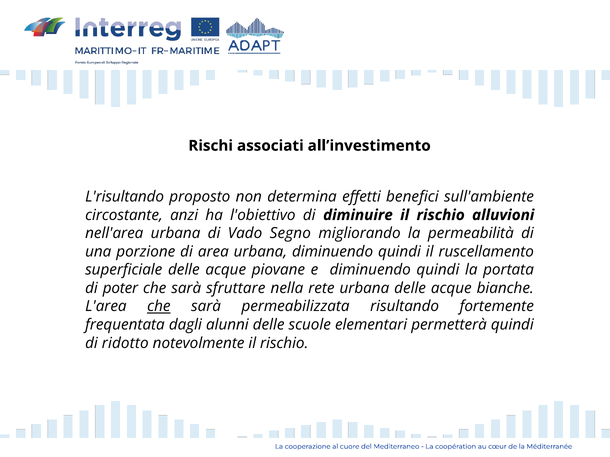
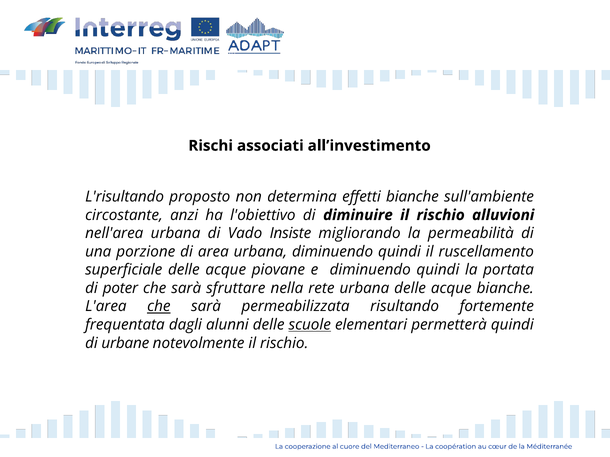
effetti benefici: benefici -> bianche
Segno: Segno -> Insiste
scuole underline: none -> present
ridotto: ridotto -> urbane
